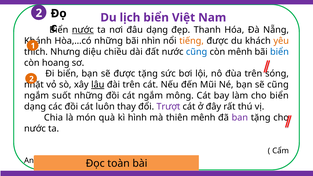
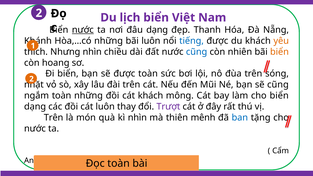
bãi nhìn: nhìn -> luôn
tiếng colour: orange -> blue
Nhưng diệu: diệu -> nhìn
còn mênh: mênh -> nhiên
biển at (279, 52) colour: blue -> orange
được tặng: tặng -> toàn
lâu underline: present -> none
ngắm suốt: suốt -> toàn
cát ngắm: ngắm -> khách
Chia at (53, 118): Chia -> Trên
kì hình: hình -> nhìn
ban colour: purple -> blue
